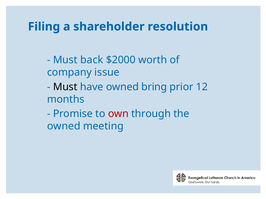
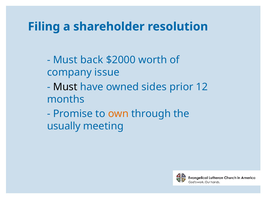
bring: bring -> sides
own colour: red -> orange
owned at (64, 126): owned -> usually
